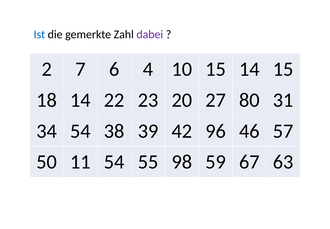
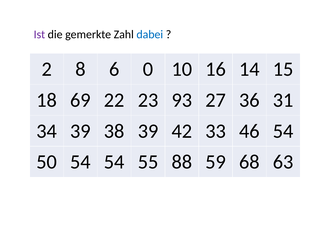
Ist colour: blue -> purple
dabei colour: purple -> blue
7: 7 -> 8
4: 4 -> 0
10 15: 15 -> 16
18 14: 14 -> 69
20: 20 -> 93
80: 80 -> 36
34 54: 54 -> 39
96: 96 -> 33
46 57: 57 -> 54
50 11: 11 -> 54
98: 98 -> 88
67: 67 -> 68
